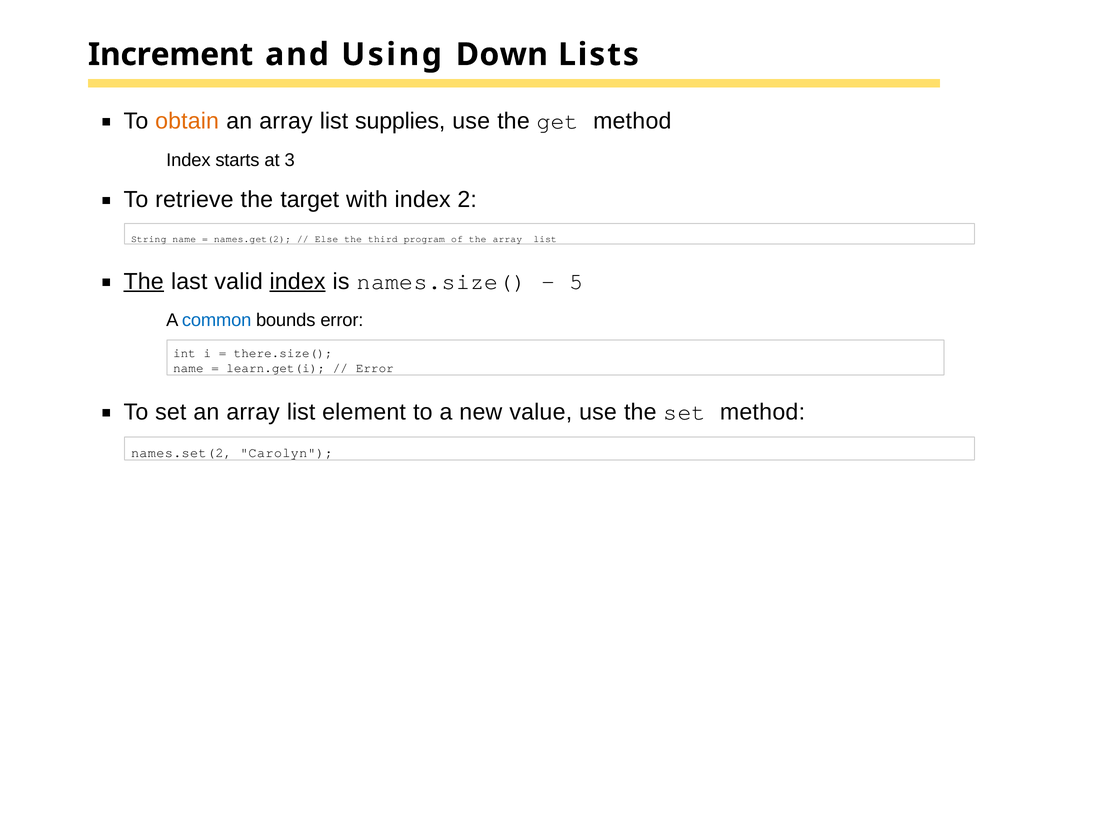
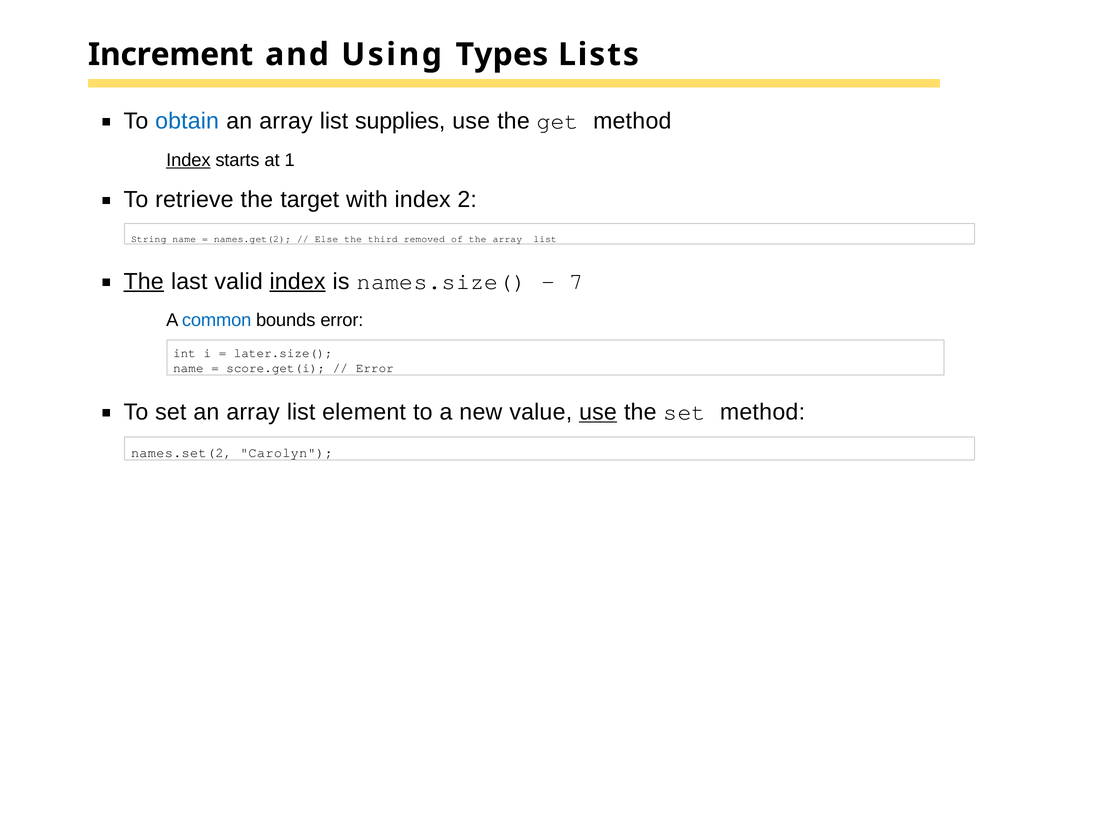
Down: Down -> Types
obtain colour: orange -> blue
Index at (188, 160) underline: none -> present
3: 3 -> 1
program: program -> removed
5: 5 -> 7
there.size(: there.size( -> later.size(
learn.get(i: learn.get(i -> score.get(i
use at (598, 412) underline: none -> present
